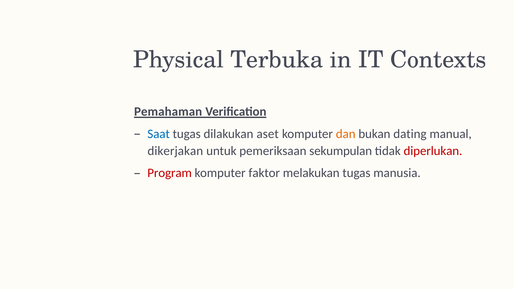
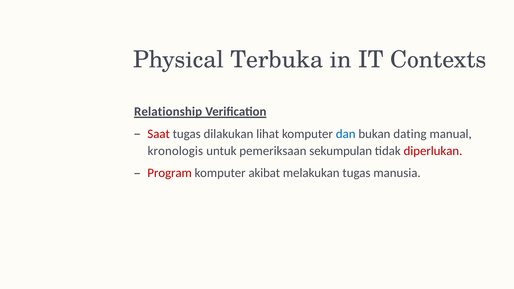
Pemahaman: Pemahaman -> Relationship
Saat colour: blue -> red
aset: aset -> lihat
dan colour: orange -> blue
dikerjakan: dikerjakan -> kronologis
faktor: faktor -> akibat
